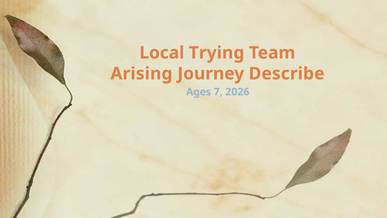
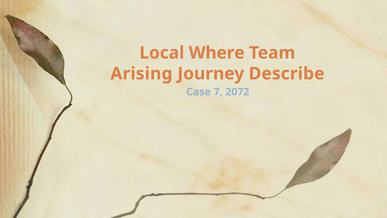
Trying: Trying -> Where
Ages: Ages -> Case
2026: 2026 -> 2072
